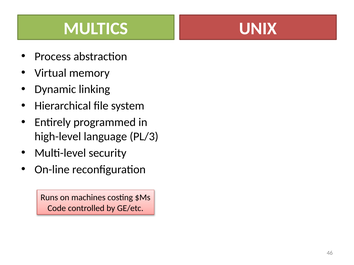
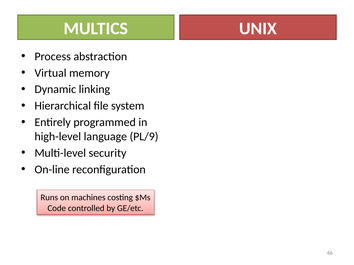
PL/3: PL/3 -> PL/9
